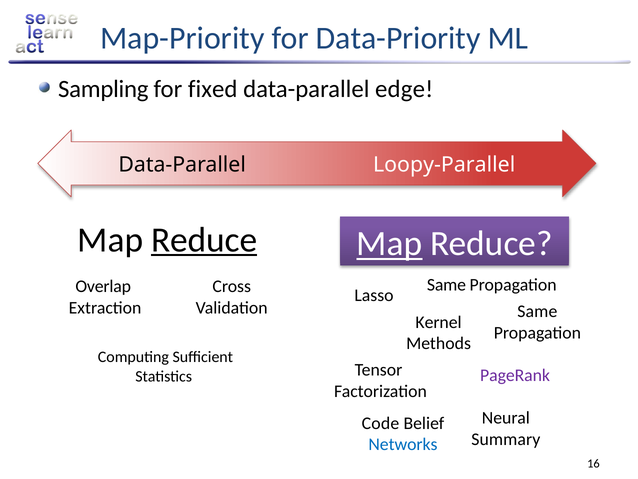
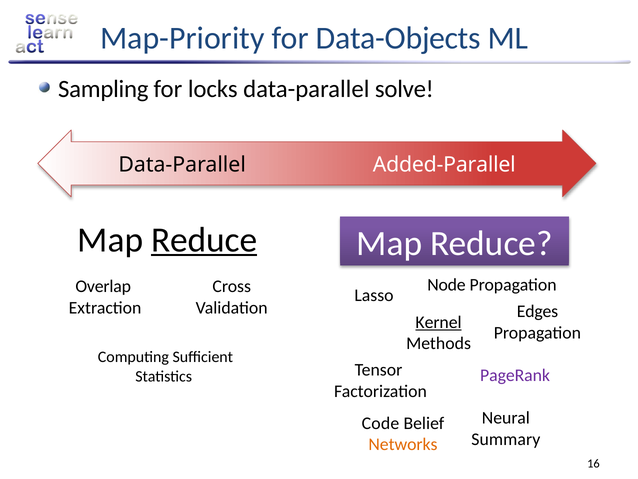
Data-Priority: Data-Priority -> Data-Objects
fixed: fixed -> locks
edge: edge -> solve
Loopy-Parallel: Loopy-Parallel -> Added-Parallel
Map at (389, 243) underline: present -> none
Same at (446, 285): Same -> Node
Same at (537, 311): Same -> Edges
Kernel underline: none -> present
Networks colour: blue -> orange
